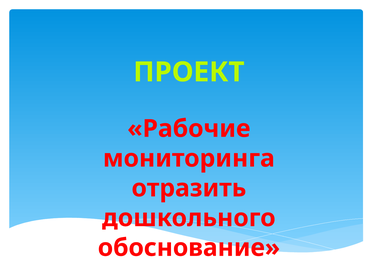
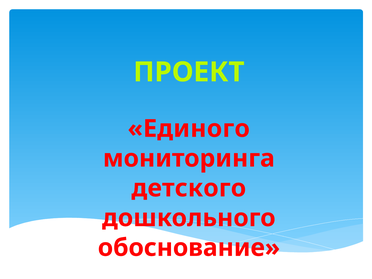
Рабочие: Рабочие -> Единого
отразить: отразить -> детского
